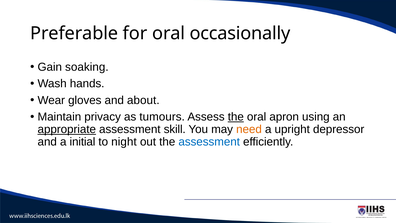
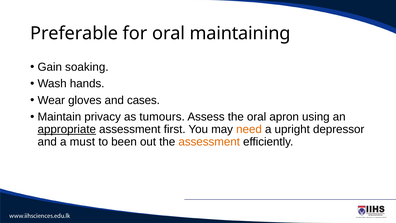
occasionally: occasionally -> maintaining
about: about -> cases
the at (236, 117) underline: present -> none
skill: skill -> first
initial: initial -> must
night: night -> been
assessment at (209, 142) colour: blue -> orange
